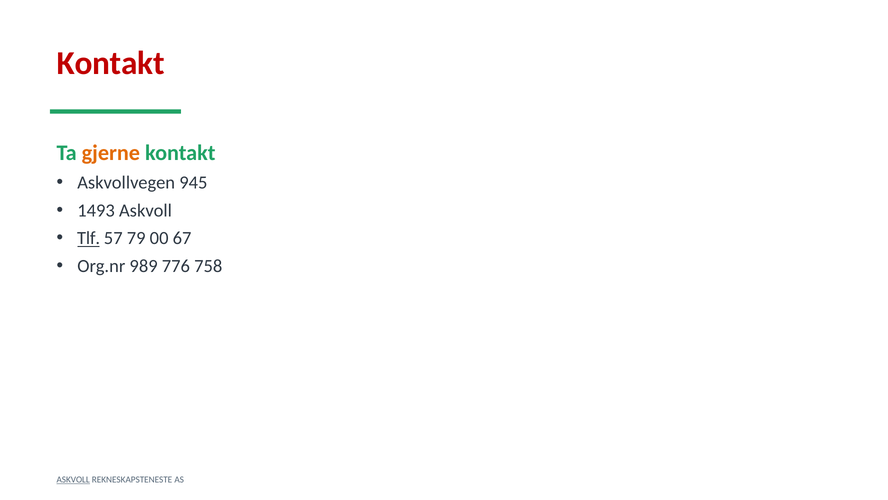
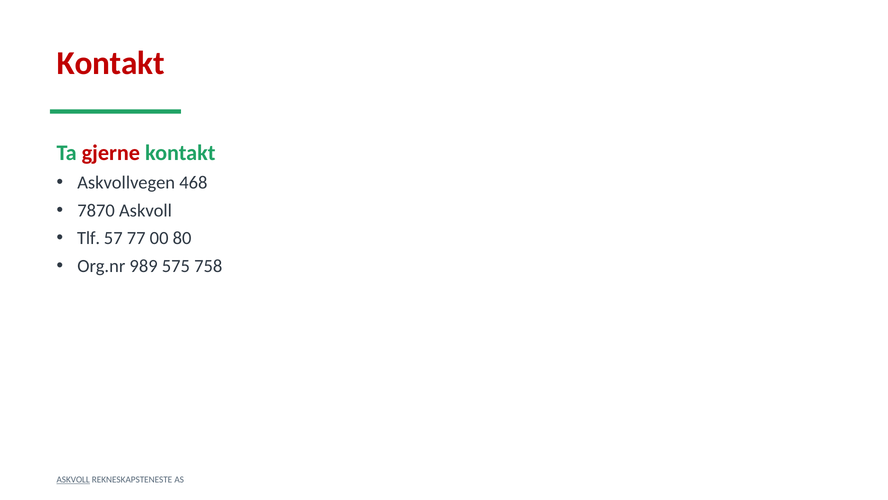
gjerne colour: orange -> red
945: 945 -> 468
1493: 1493 -> 7870
Tlf underline: present -> none
79: 79 -> 77
67: 67 -> 80
776: 776 -> 575
